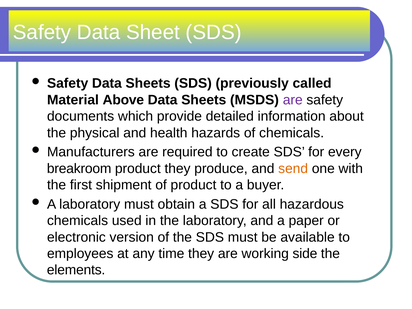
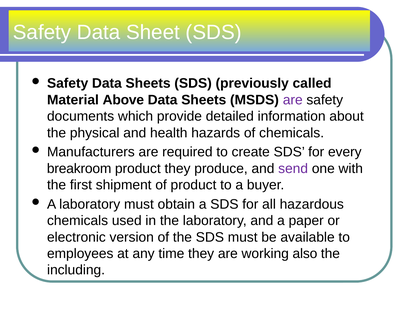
send colour: orange -> purple
side: side -> also
elements: elements -> including
